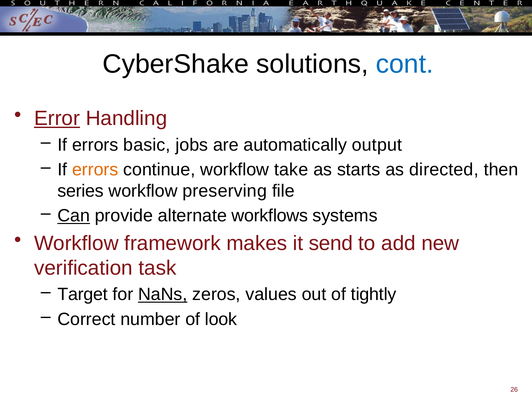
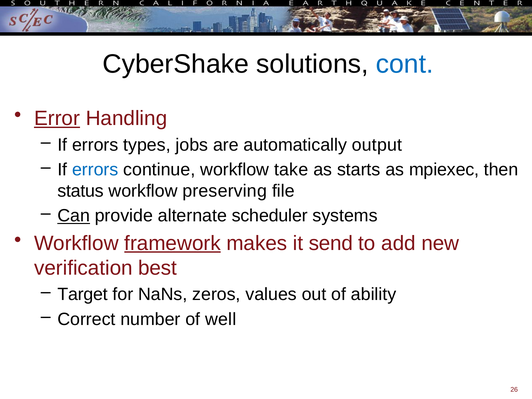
basic: basic -> types
errors at (95, 170) colour: orange -> blue
directed: directed -> mpiexec
series: series -> status
workflows: workflows -> scheduler
framework underline: none -> present
task: task -> best
NaNs underline: present -> none
tightly: tightly -> ability
look: look -> well
